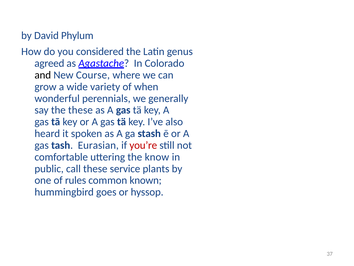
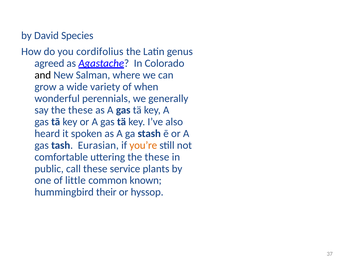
Phylum: Phylum -> Species
considered: considered -> cordifolius
Course: Course -> Salman
you’re colour: red -> orange
uttering the know: know -> these
rules: rules -> little
goes: goes -> their
